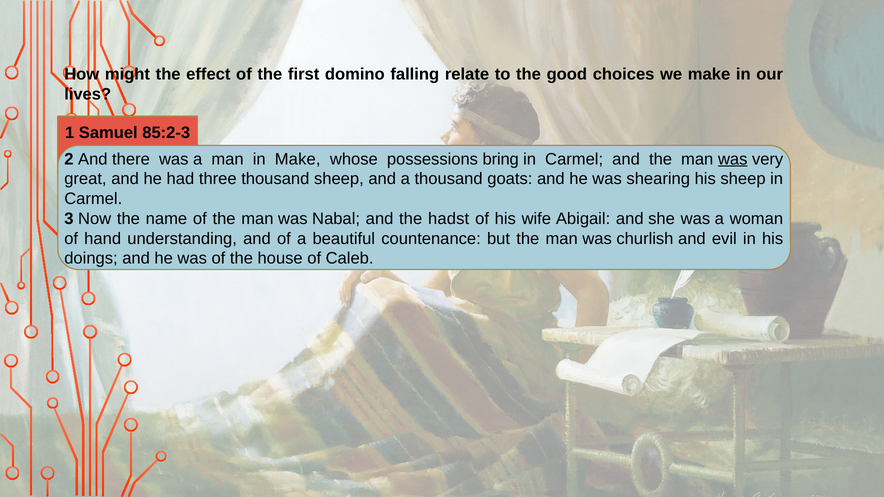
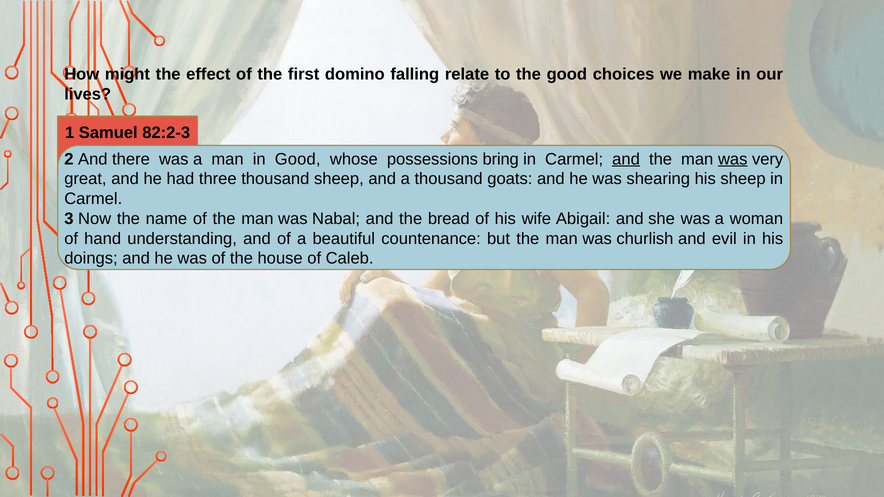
85:2-3: 85:2-3 -> 82:2-3
in Make: Make -> Good
and at (626, 159) underline: none -> present
hadst: hadst -> bread
